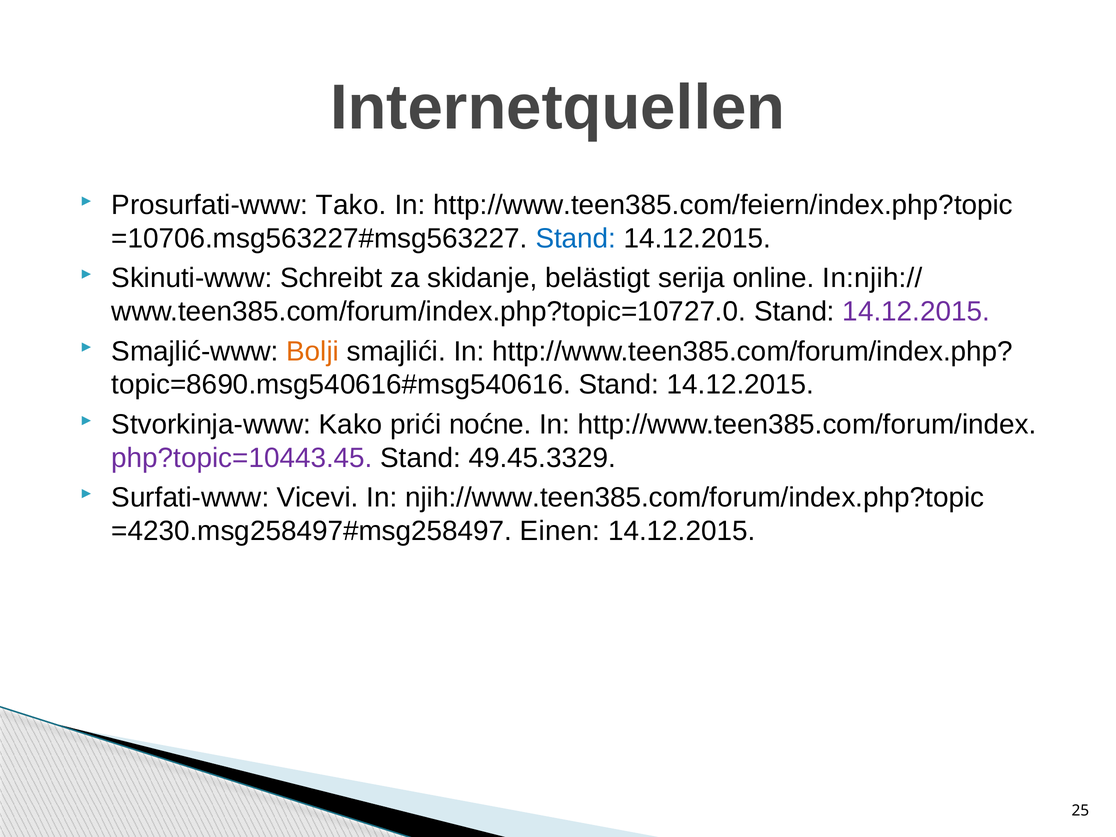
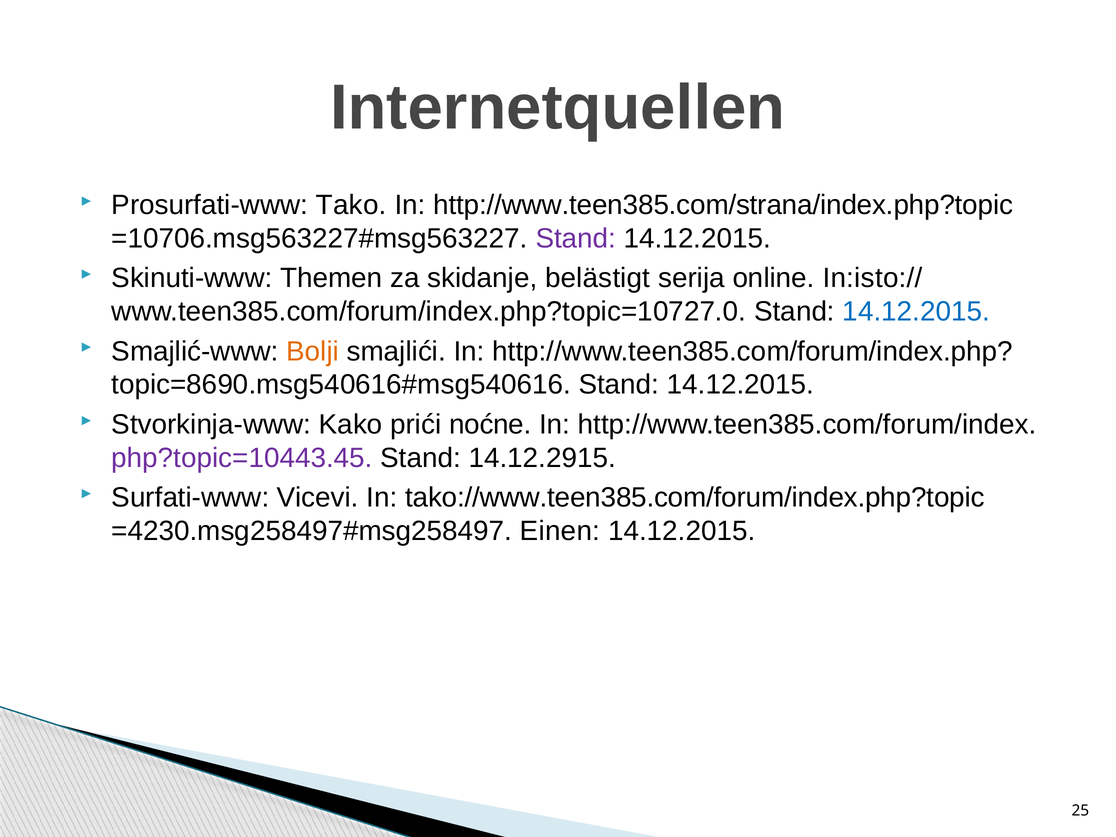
http://www.teen385.com/feiern/index.php?topic: http://www.teen385.com/feiern/index.php?topic -> http://www.teen385.com/strana/index.php?topic
Stand at (576, 238) colour: blue -> purple
Schreibt: Schreibt -> Themen
In:njih://: In:njih:// -> In:isto://
14.12.2015 at (916, 312) colour: purple -> blue
49.45.3329: 49.45.3329 -> 14.12.2915
njih://www.teen385.com/forum/index.php?topic: njih://www.teen385.com/forum/index.php?topic -> tako://www.teen385.com/forum/index.php?topic
